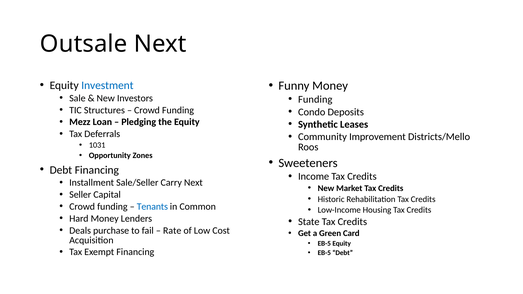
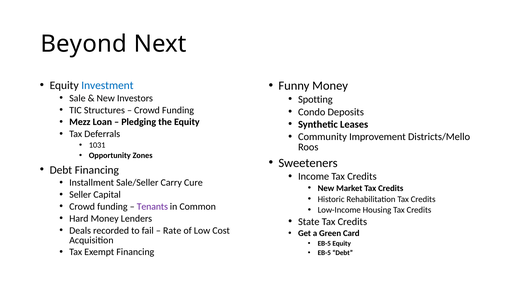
Outsale: Outsale -> Beyond
Funding at (315, 100): Funding -> Spotting
Carry Next: Next -> Cure
Tenants colour: blue -> purple
purchase: purchase -> recorded
